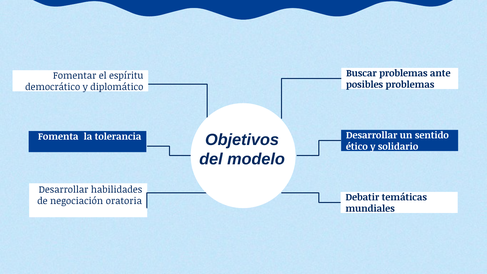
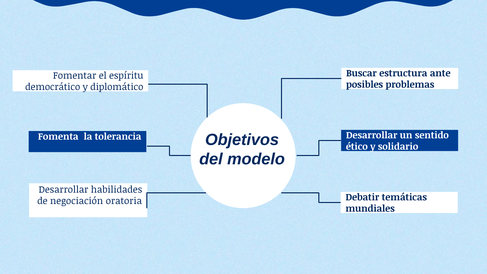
Buscar problemas: problemas -> estructura
